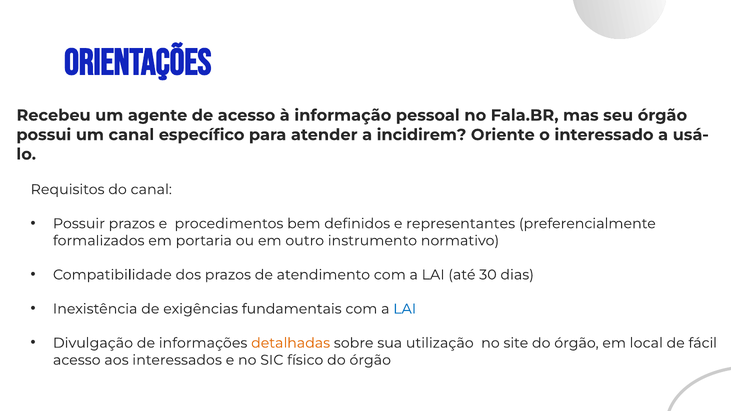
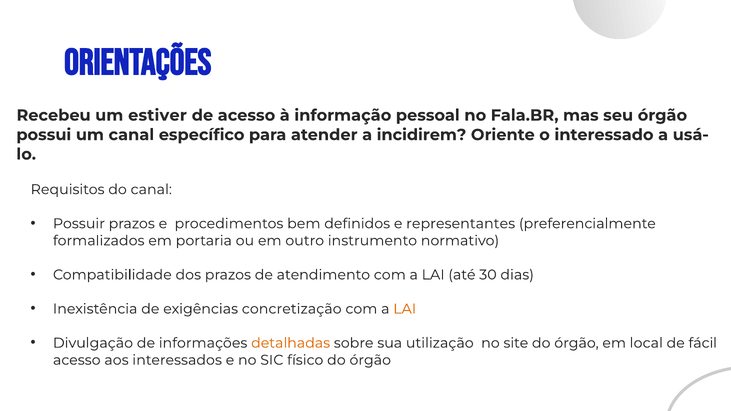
agente: agente -> estiver
fundamentais: fundamentais -> concretização
LAI at (405, 309) colour: blue -> orange
